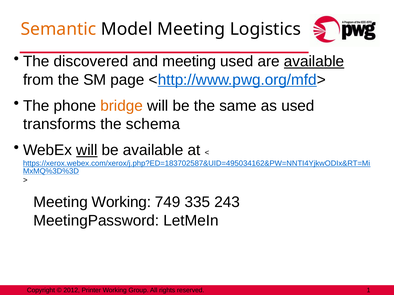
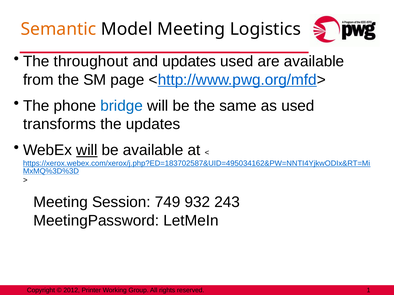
discovered: discovered -> throughout
and meeting: meeting -> updates
available at (314, 61) underline: present -> none
bridge colour: orange -> blue
the schema: schema -> updates
Meeting Working: Working -> Session
335: 335 -> 932
